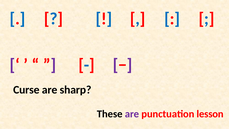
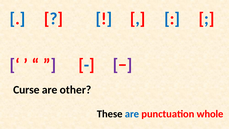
sharp: sharp -> other
are at (132, 114) colour: purple -> blue
lesson: lesson -> whole
